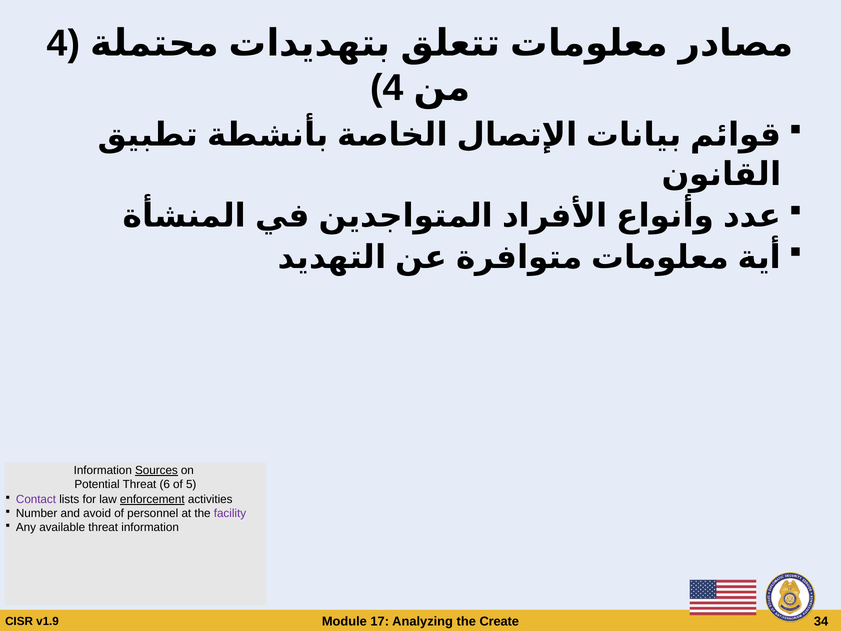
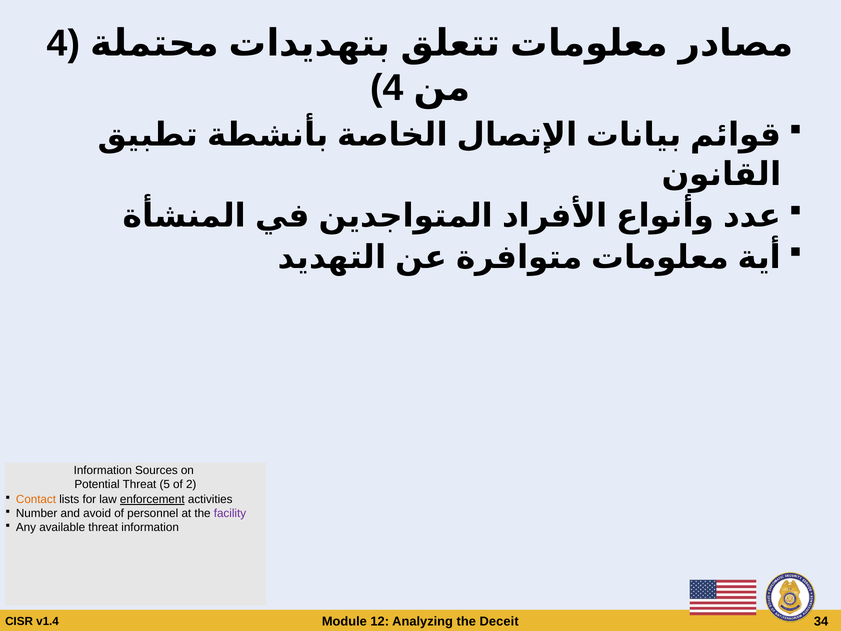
Sources underline: present -> none
6: 6 -> 5
5: 5 -> 2
Contact colour: purple -> orange
17: 17 -> 12
Create: Create -> Deceit
v1.9: v1.9 -> v1.4
